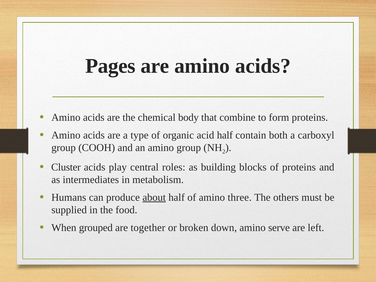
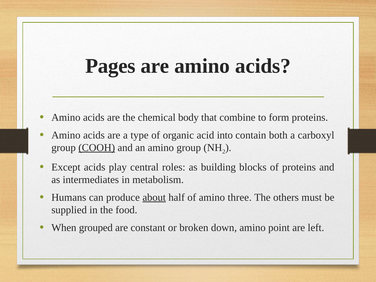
acid half: half -> into
COOH underline: none -> present
Cluster: Cluster -> Except
together: together -> constant
serve: serve -> point
